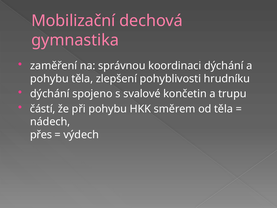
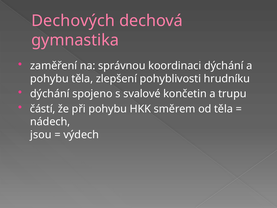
Mobilizační: Mobilizační -> Dechových
přes: přes -> jsou
